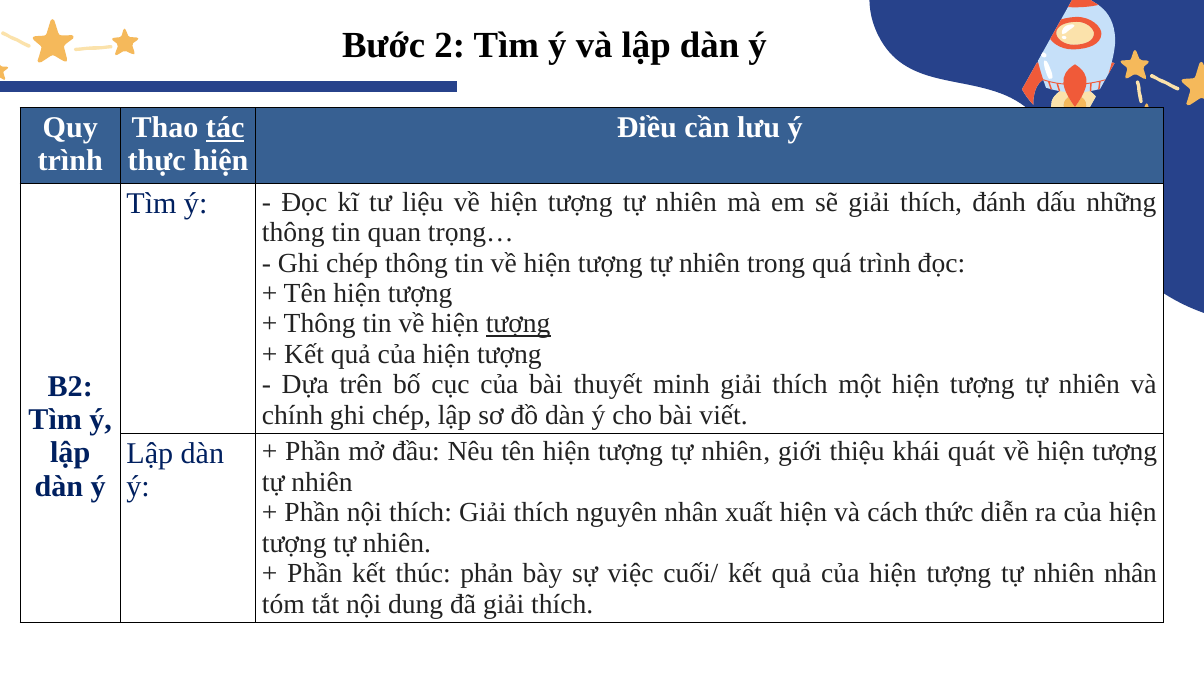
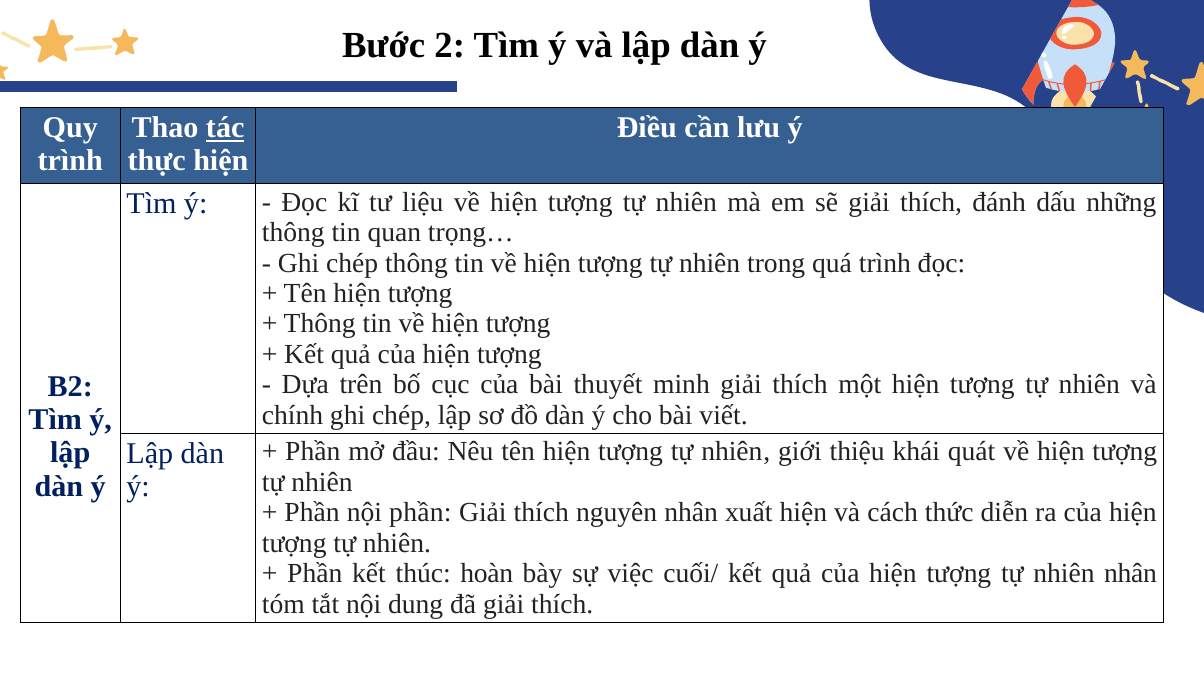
tượng at (518, 324) underline: present -> none
nội thích: thích -> phần
phản: phản -> hoàn
